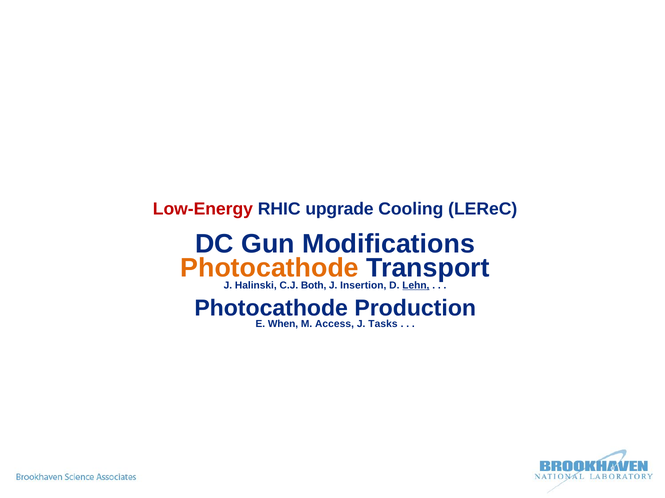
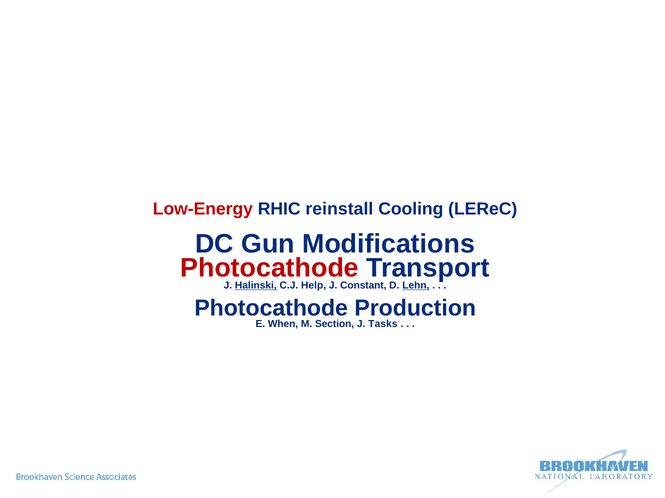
upgrade: upgrade -> reinstall
Photocathode at (270, 268) colour: orange -> red
Halinski underline: none -> present
Both: Both -> Help
Insertion: Insertion -> Constant
Access: Access -> Section
